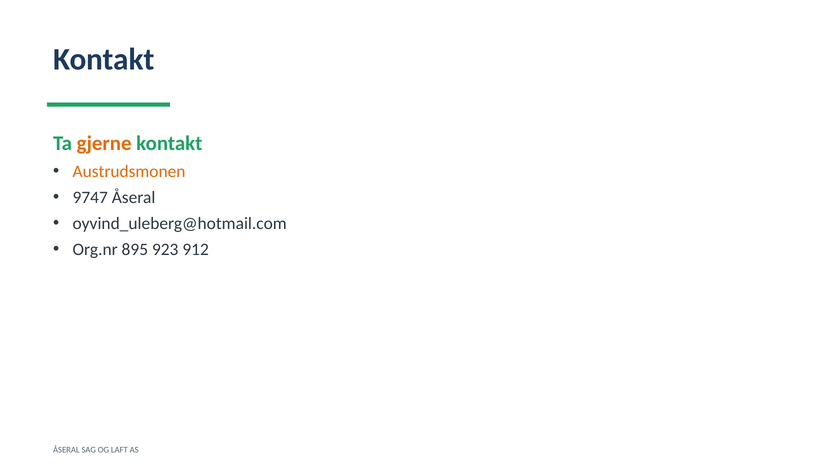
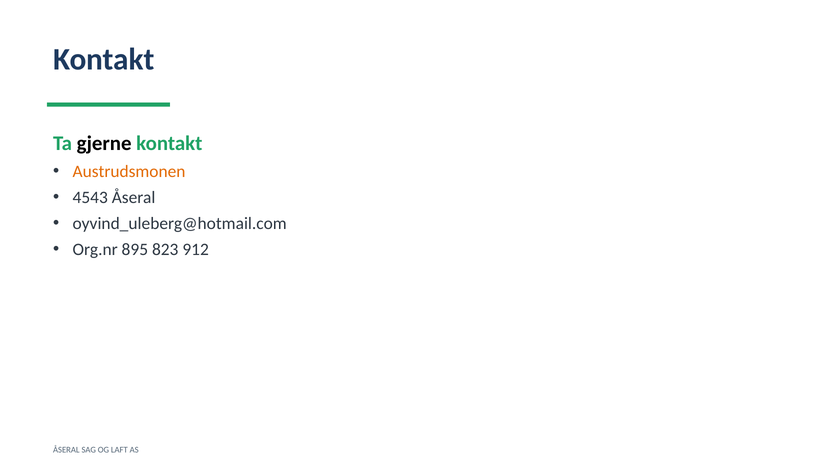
gjerne colour: orange -> black
9747: 9747 -> 4543
923: 923 -> 823
